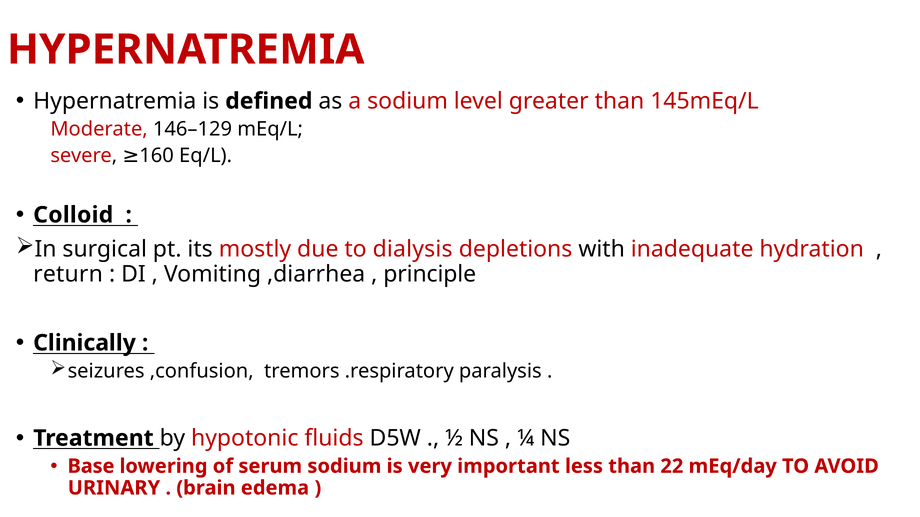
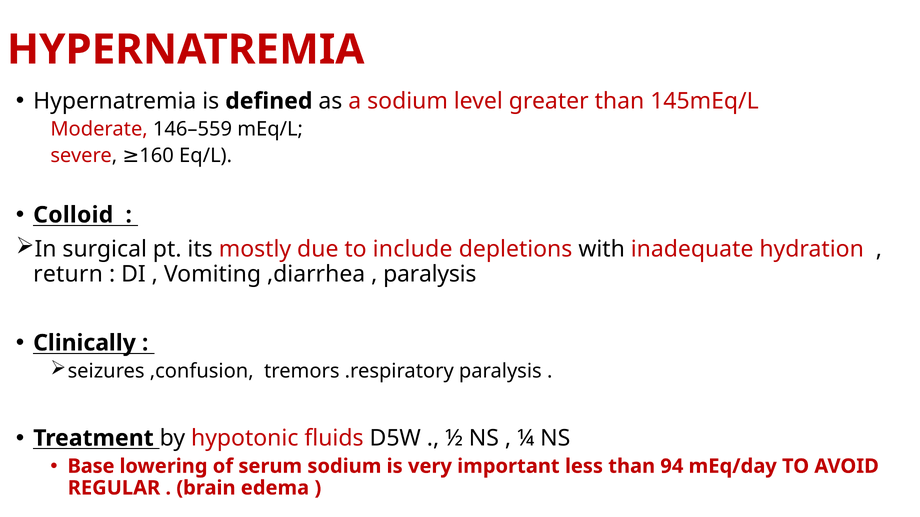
146–129: 146–129 -> 146–559
dialysis: dialysis -> include
principle at (430, 274): principle -> paralysis
22: 22 -> 94
URINARY: URINARY -> REGULAR
